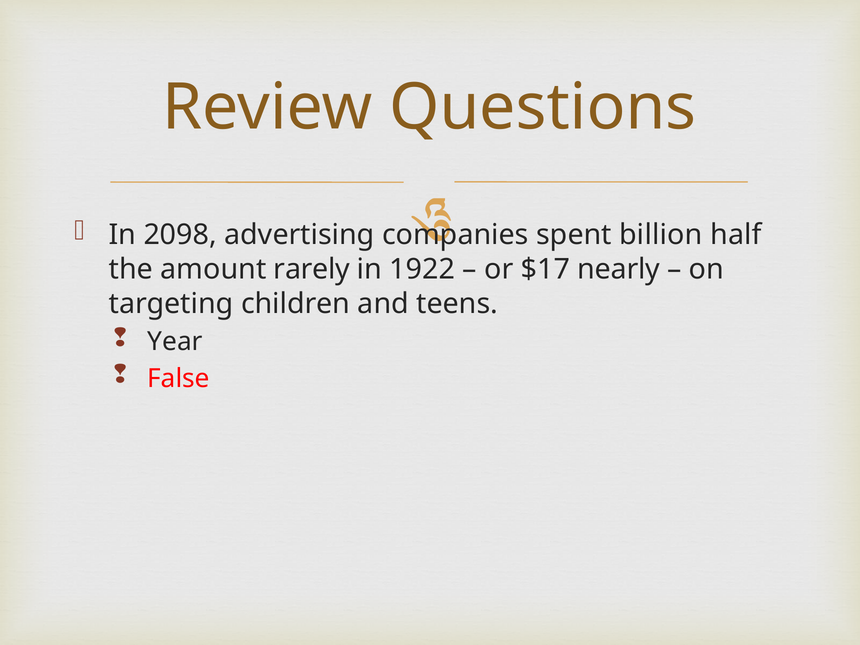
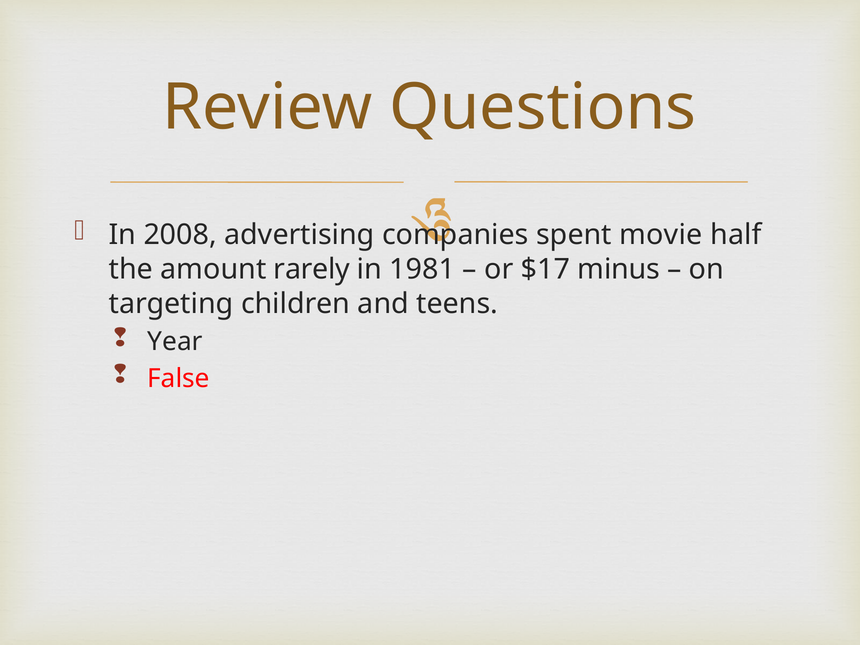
2098: 2098 -> 2008
billion: billion -> movie
1922: 1922 -> 1981
nearly: nearly -> minus
